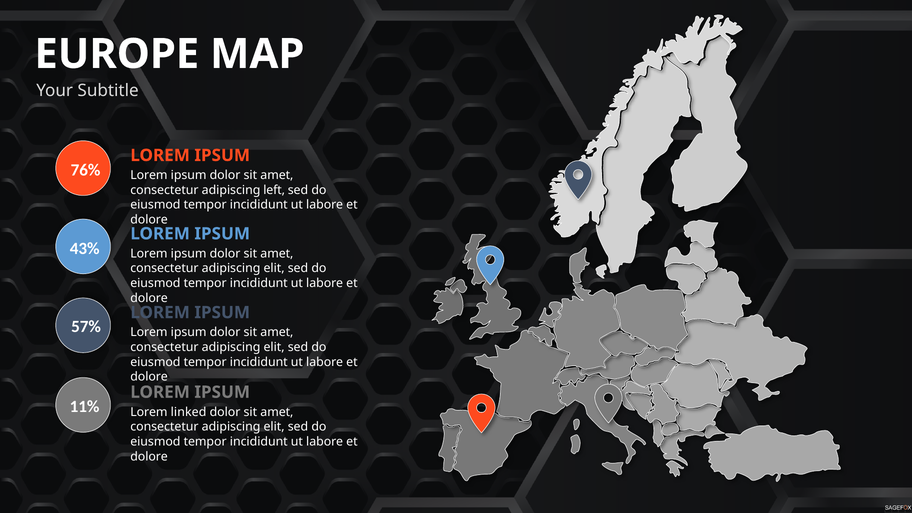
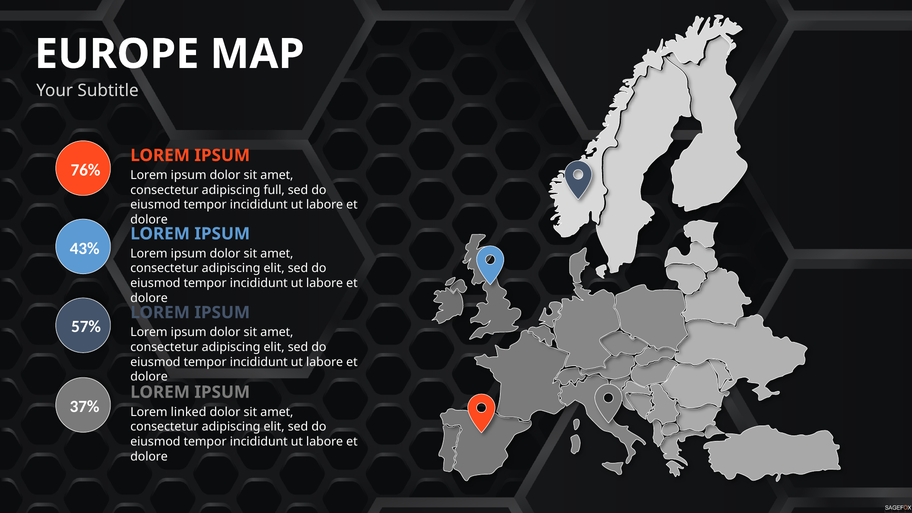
left: left -> full
11%: 11% -> 37%
